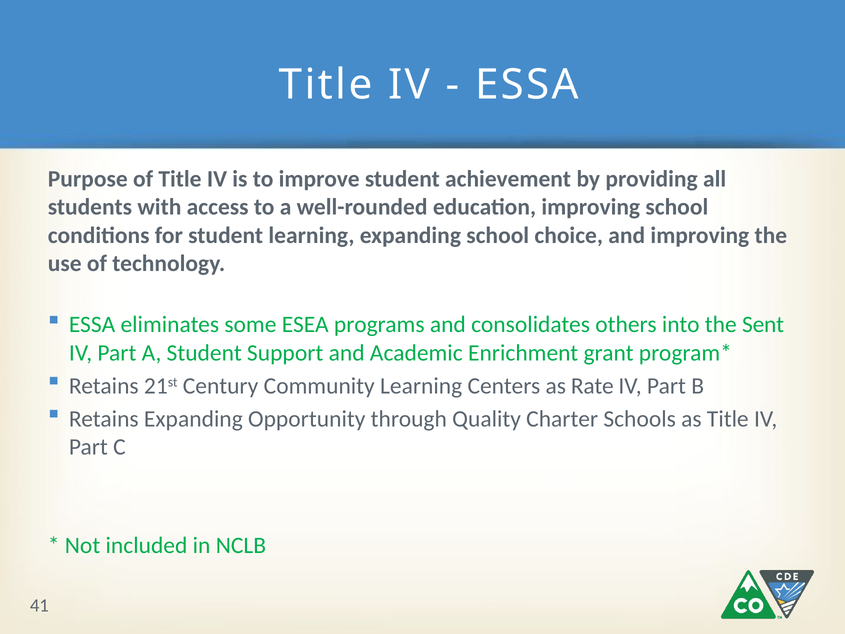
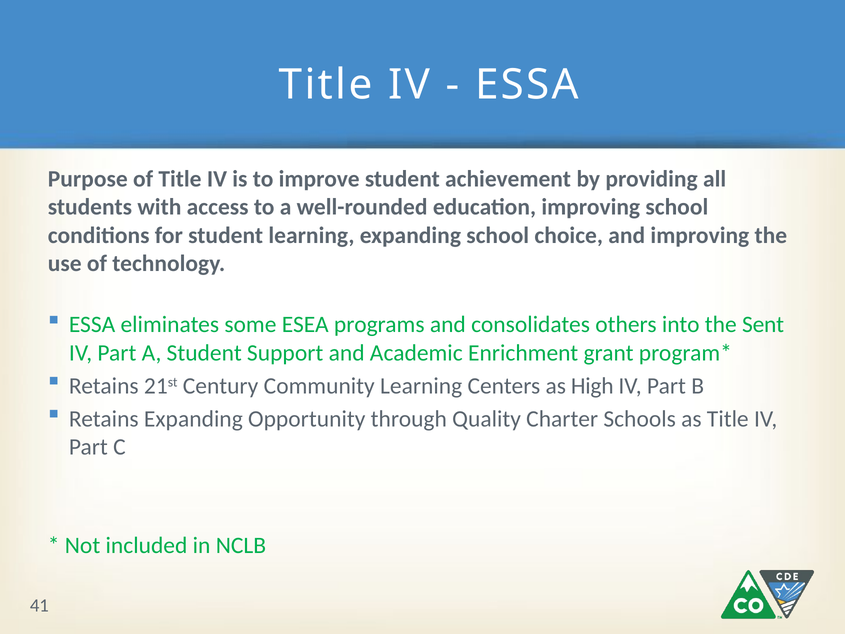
Rate: Rate -> High
